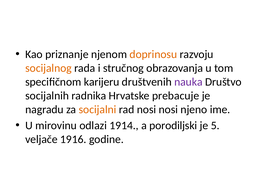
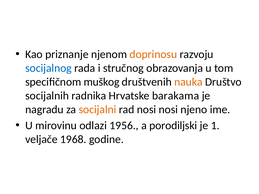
socijalnog colour: orange -> blue
karijeru: karijeru -> muškog
nauka colour: purple -> orange
prebacuje: prebacuje -> barakama
1914: 1914 -> 1956
5: 5 -> 1
1916: 1916 -> 1968
